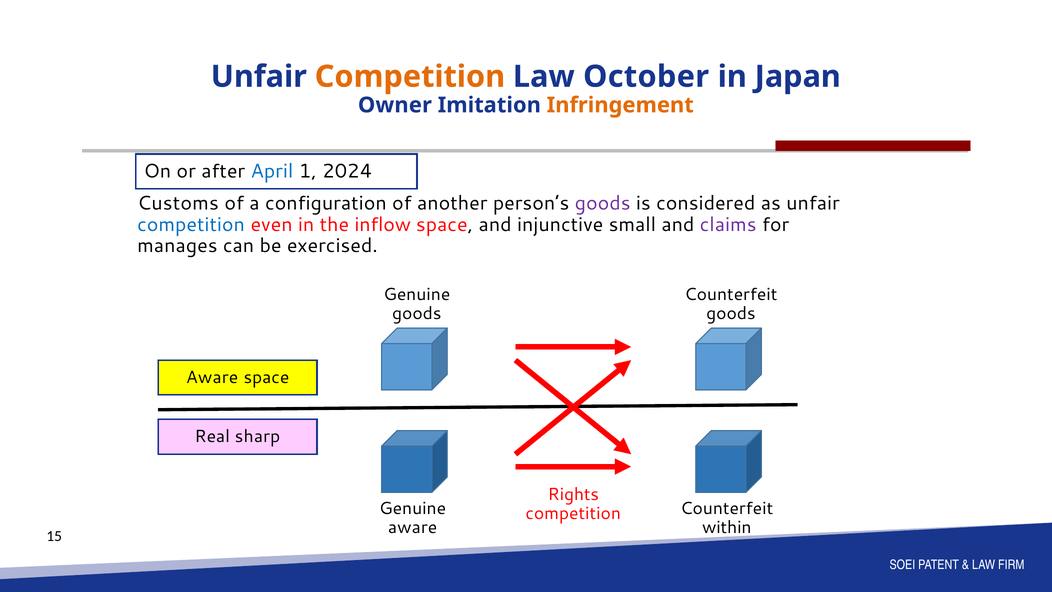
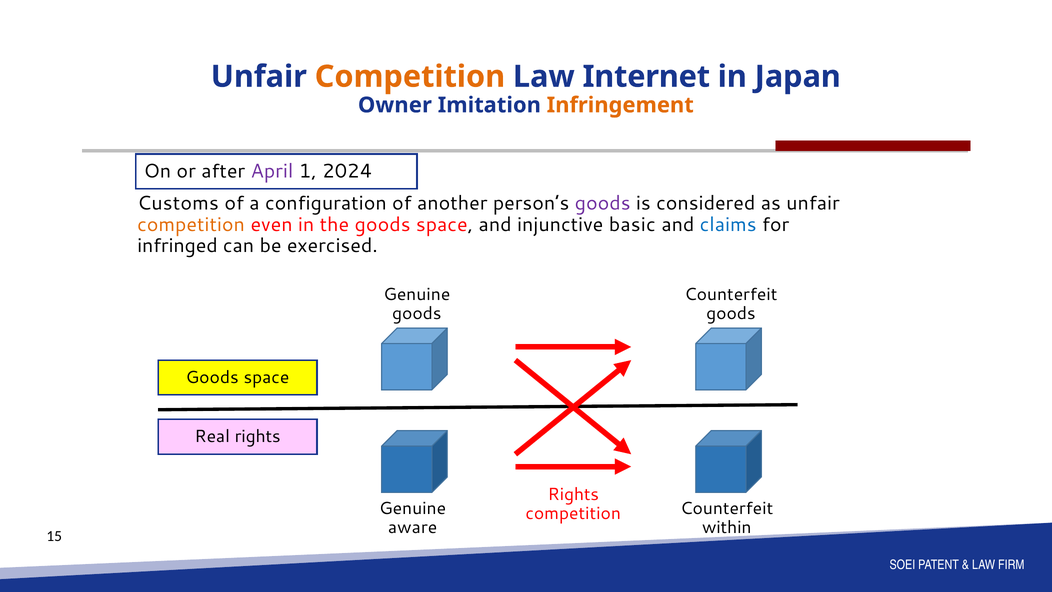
October: October -> Internet
April colour: blue -> purple
competition at (191, 225) colour: blue -> orange
the inflow: inflow -> goods
small: small -> basic
claims colour: purple -> blue
manages: manages -> infringed
Aware at (212, 377): Aware -> Goods
Real sharp: sharp -> rights
